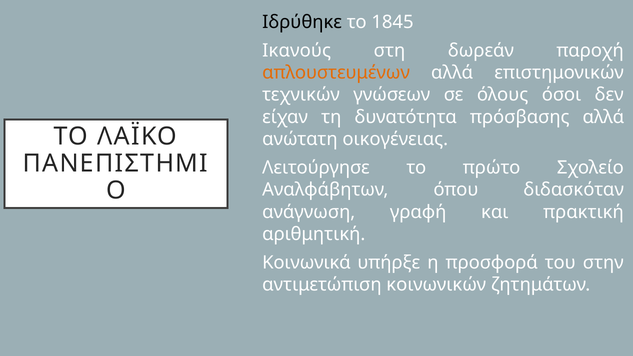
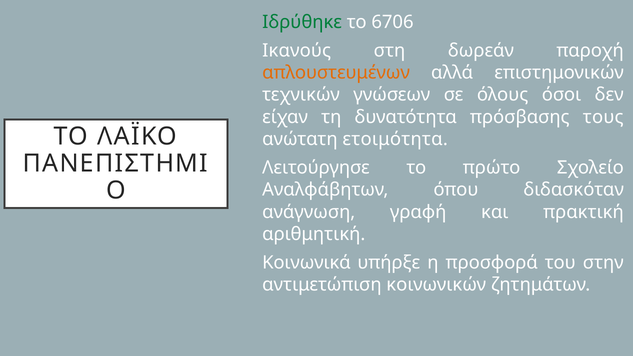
Ιδρύθηκε colour: black -> green
1845: 1845 -> 6706
πρόσβασης αλλά: αλλά -> τους
οικογένειας: οικογένειας -> ετοιμότητα
